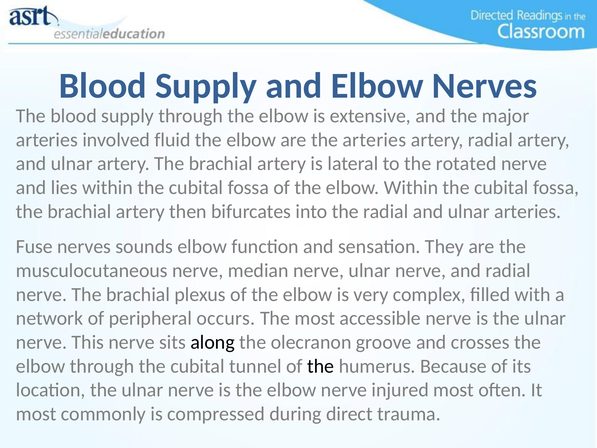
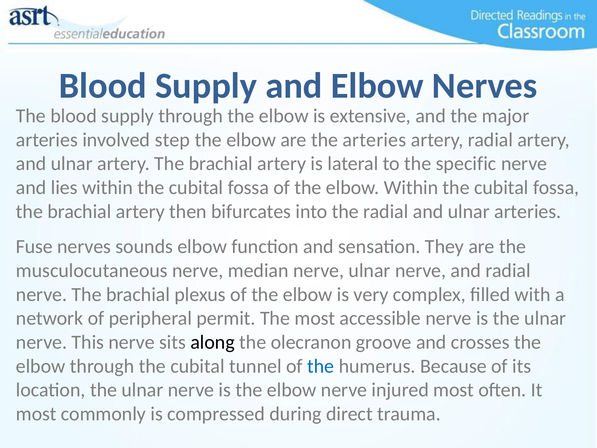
fluid: fluid -> step
rotated: rotated -> specific
occurs: occurs -> permit
the at (321, 366) colour: black -> blue
